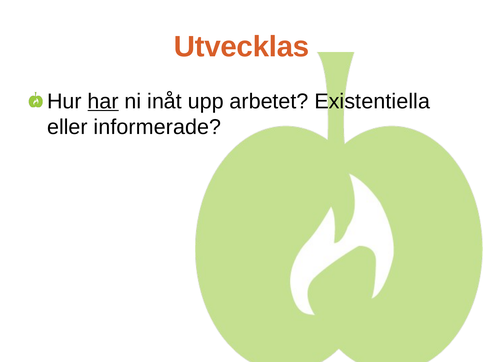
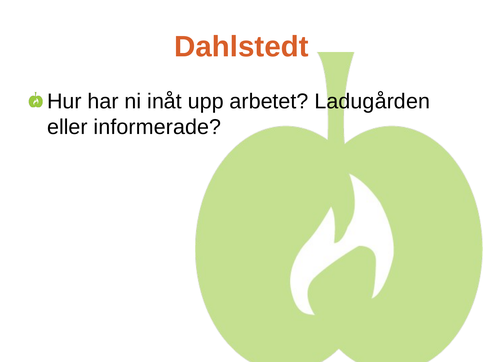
Utvecklas: Utvecklas -> Dahlstedt
har underline: present -> none
Existentiella: Existentiella -> Ladugården
